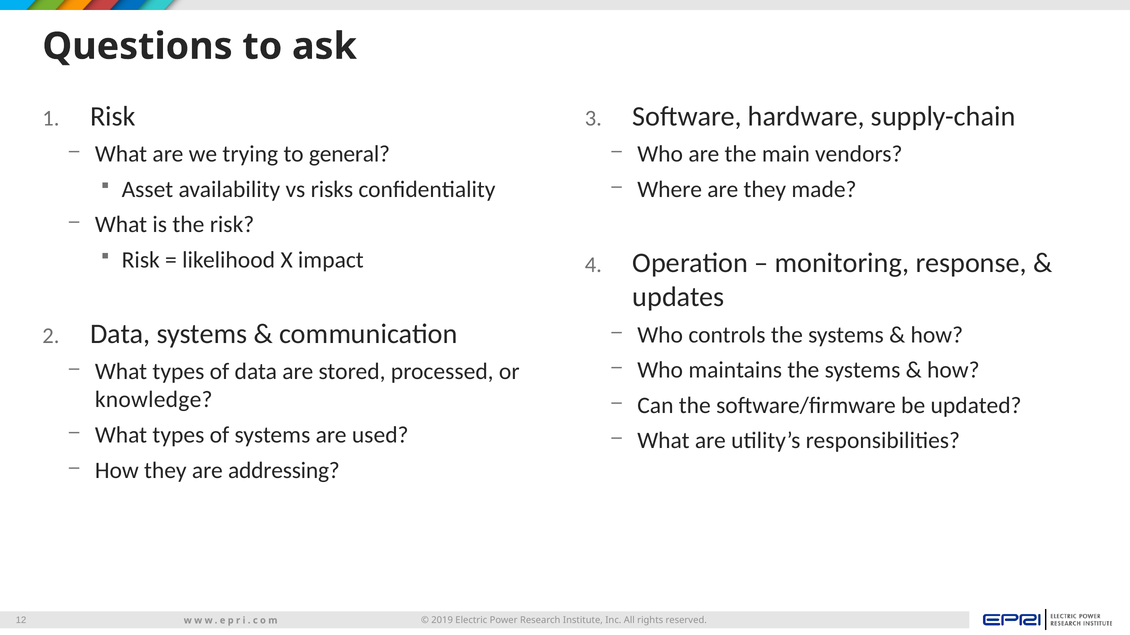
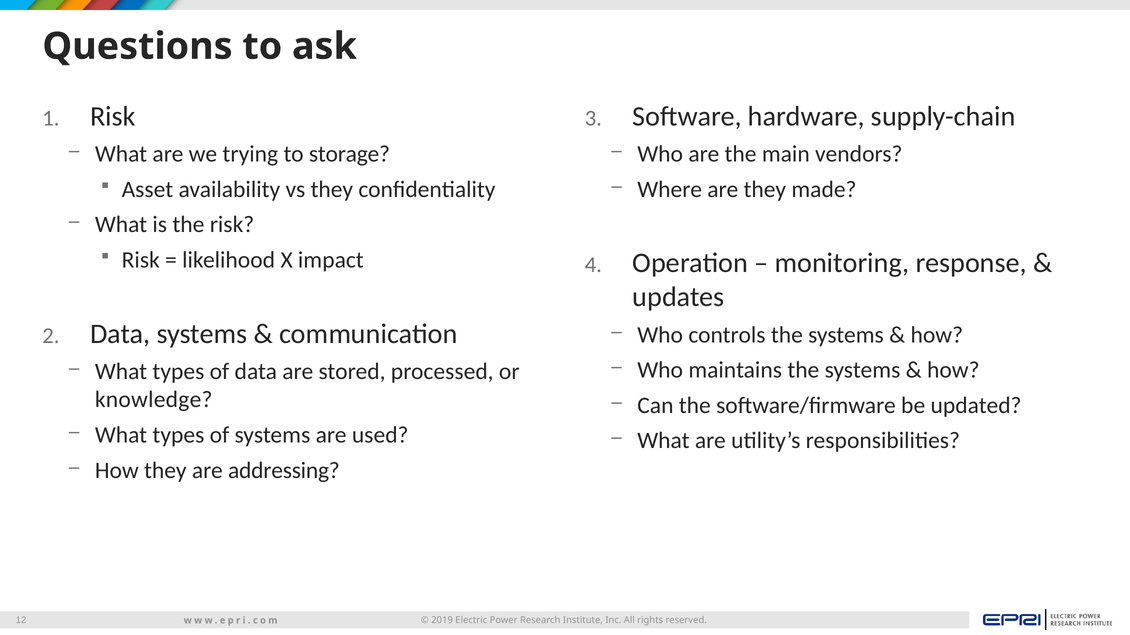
general: general -> storage
vs risks: risks -> they
